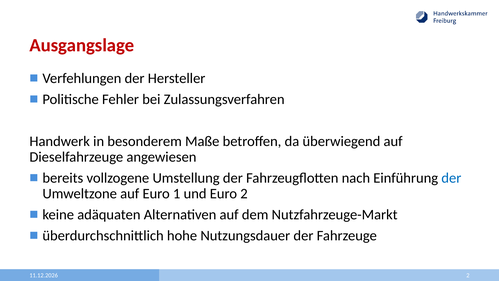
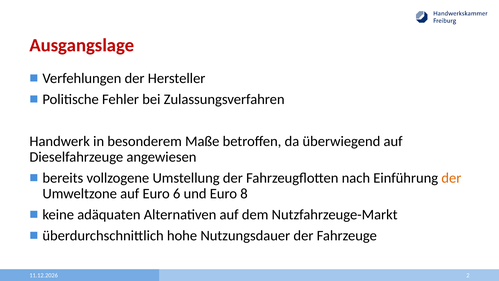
der at (451, 178) colour: blue -> orange
1: 1 -> 6
Euro 2: 2 -> 8
